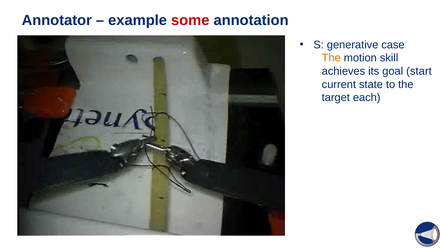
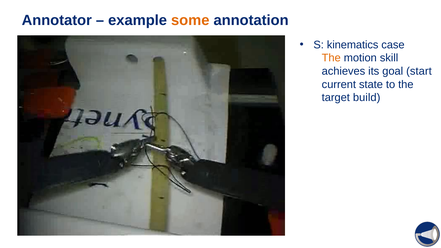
some colour: red -> orange
generative: generative -> kinematics
each: each -> build
